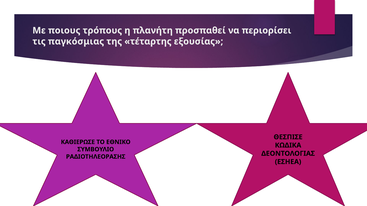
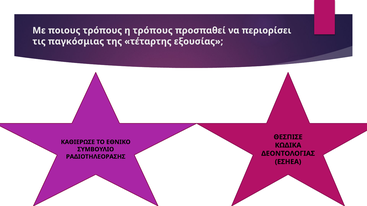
η πλανήτη: πλανήτη -> τρόπους
